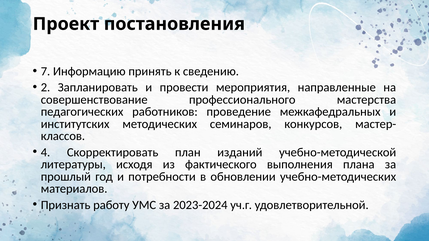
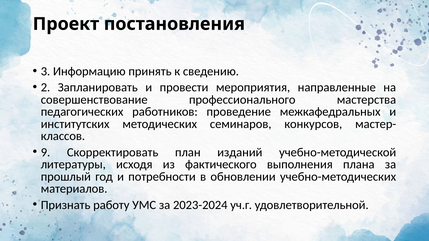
7: 7 -> 3
4: 4 -> 9
